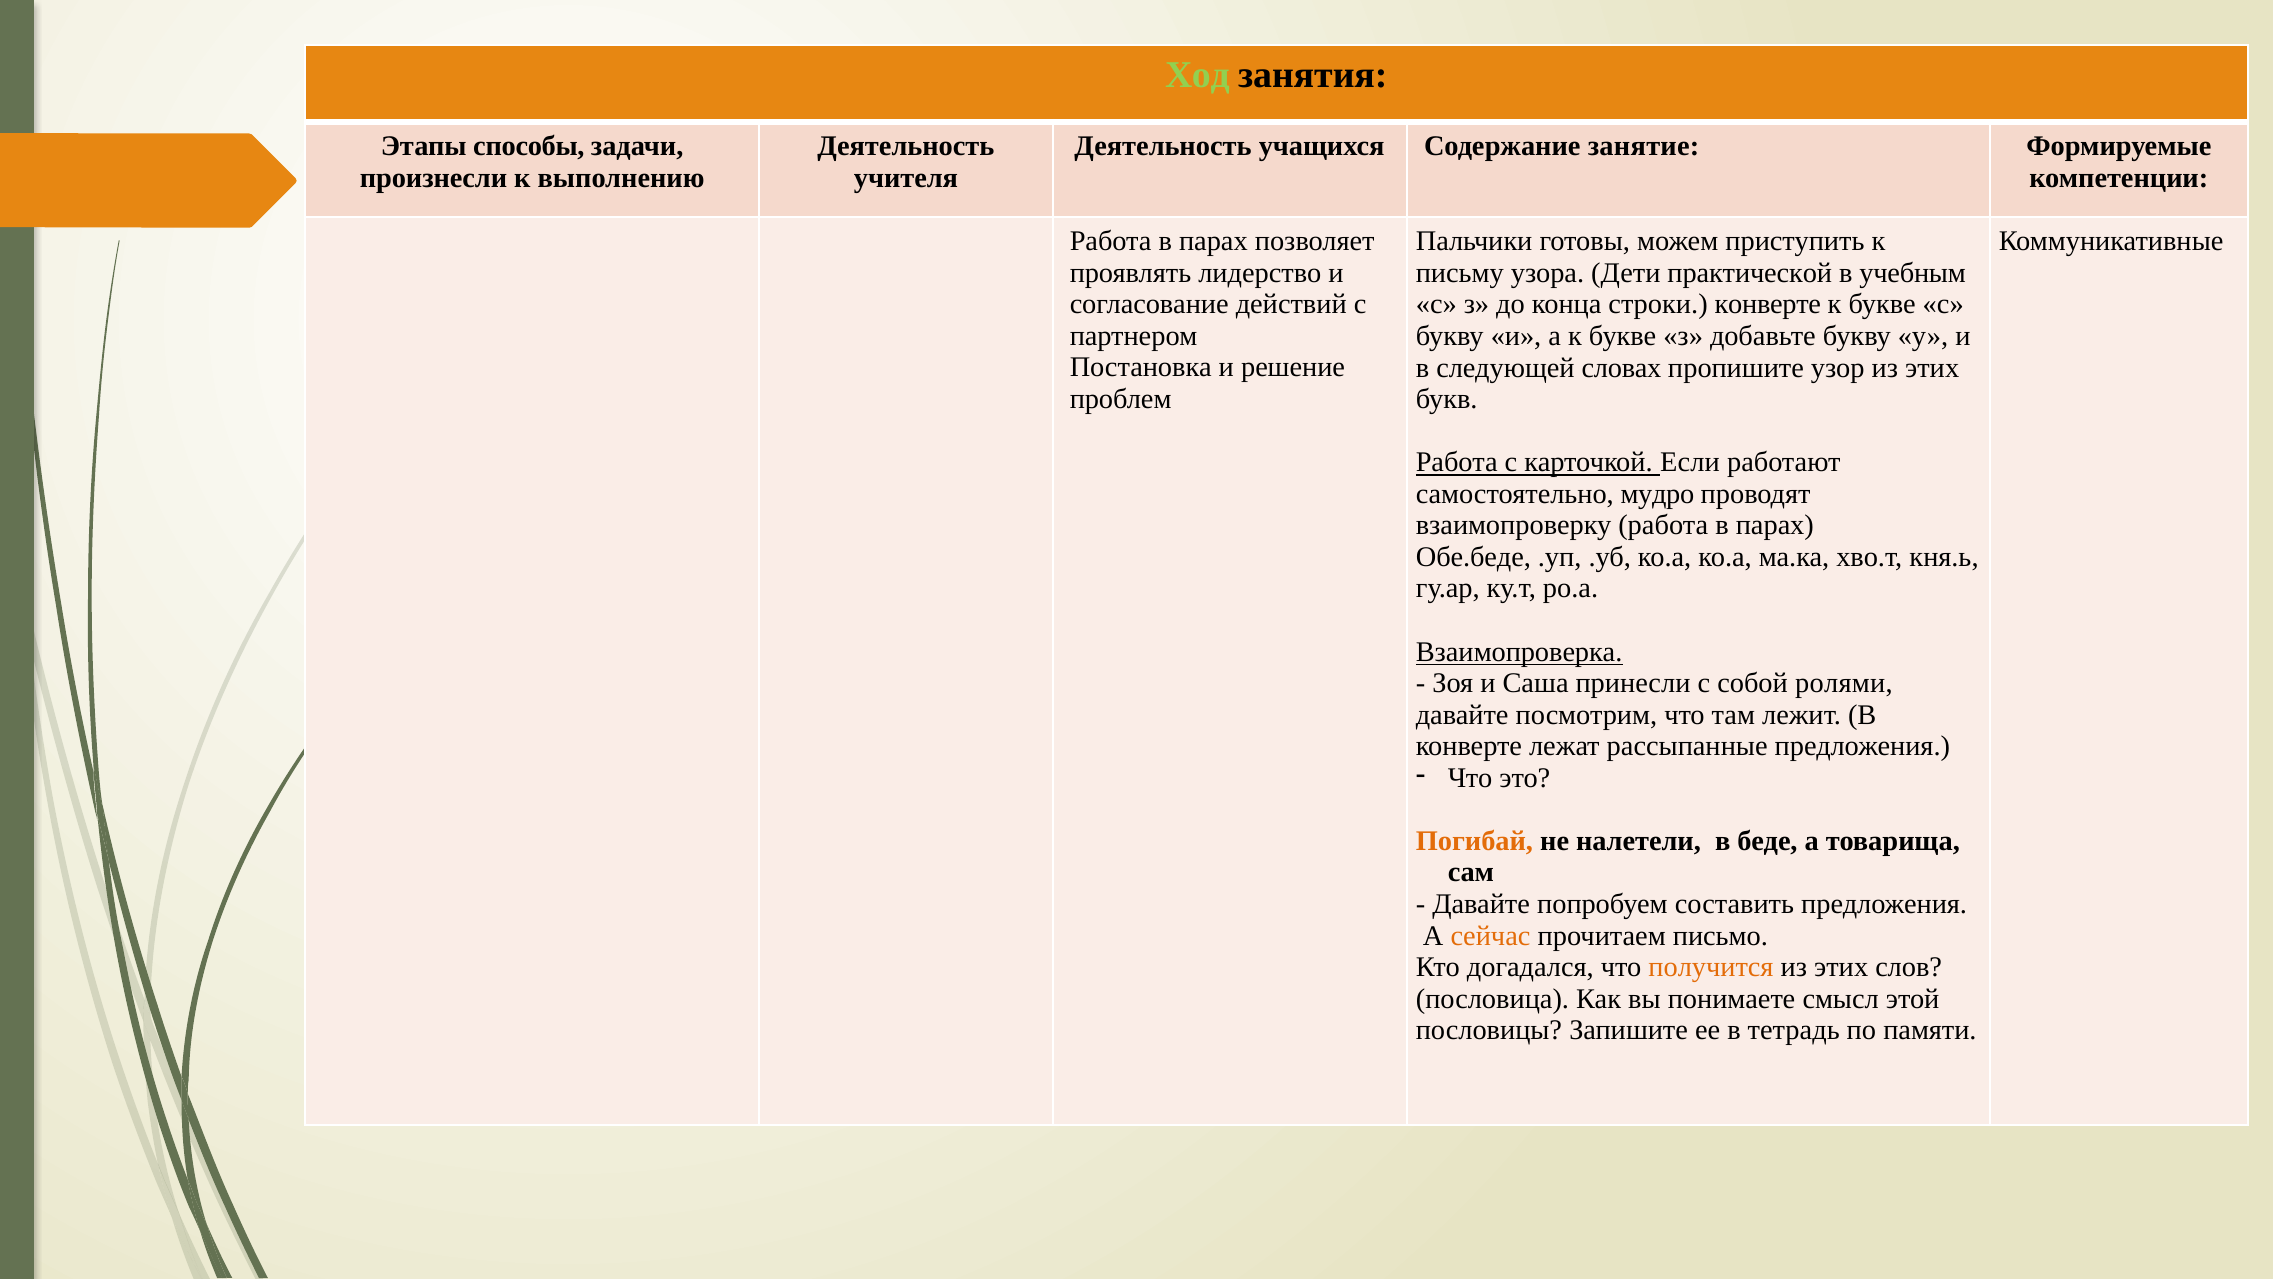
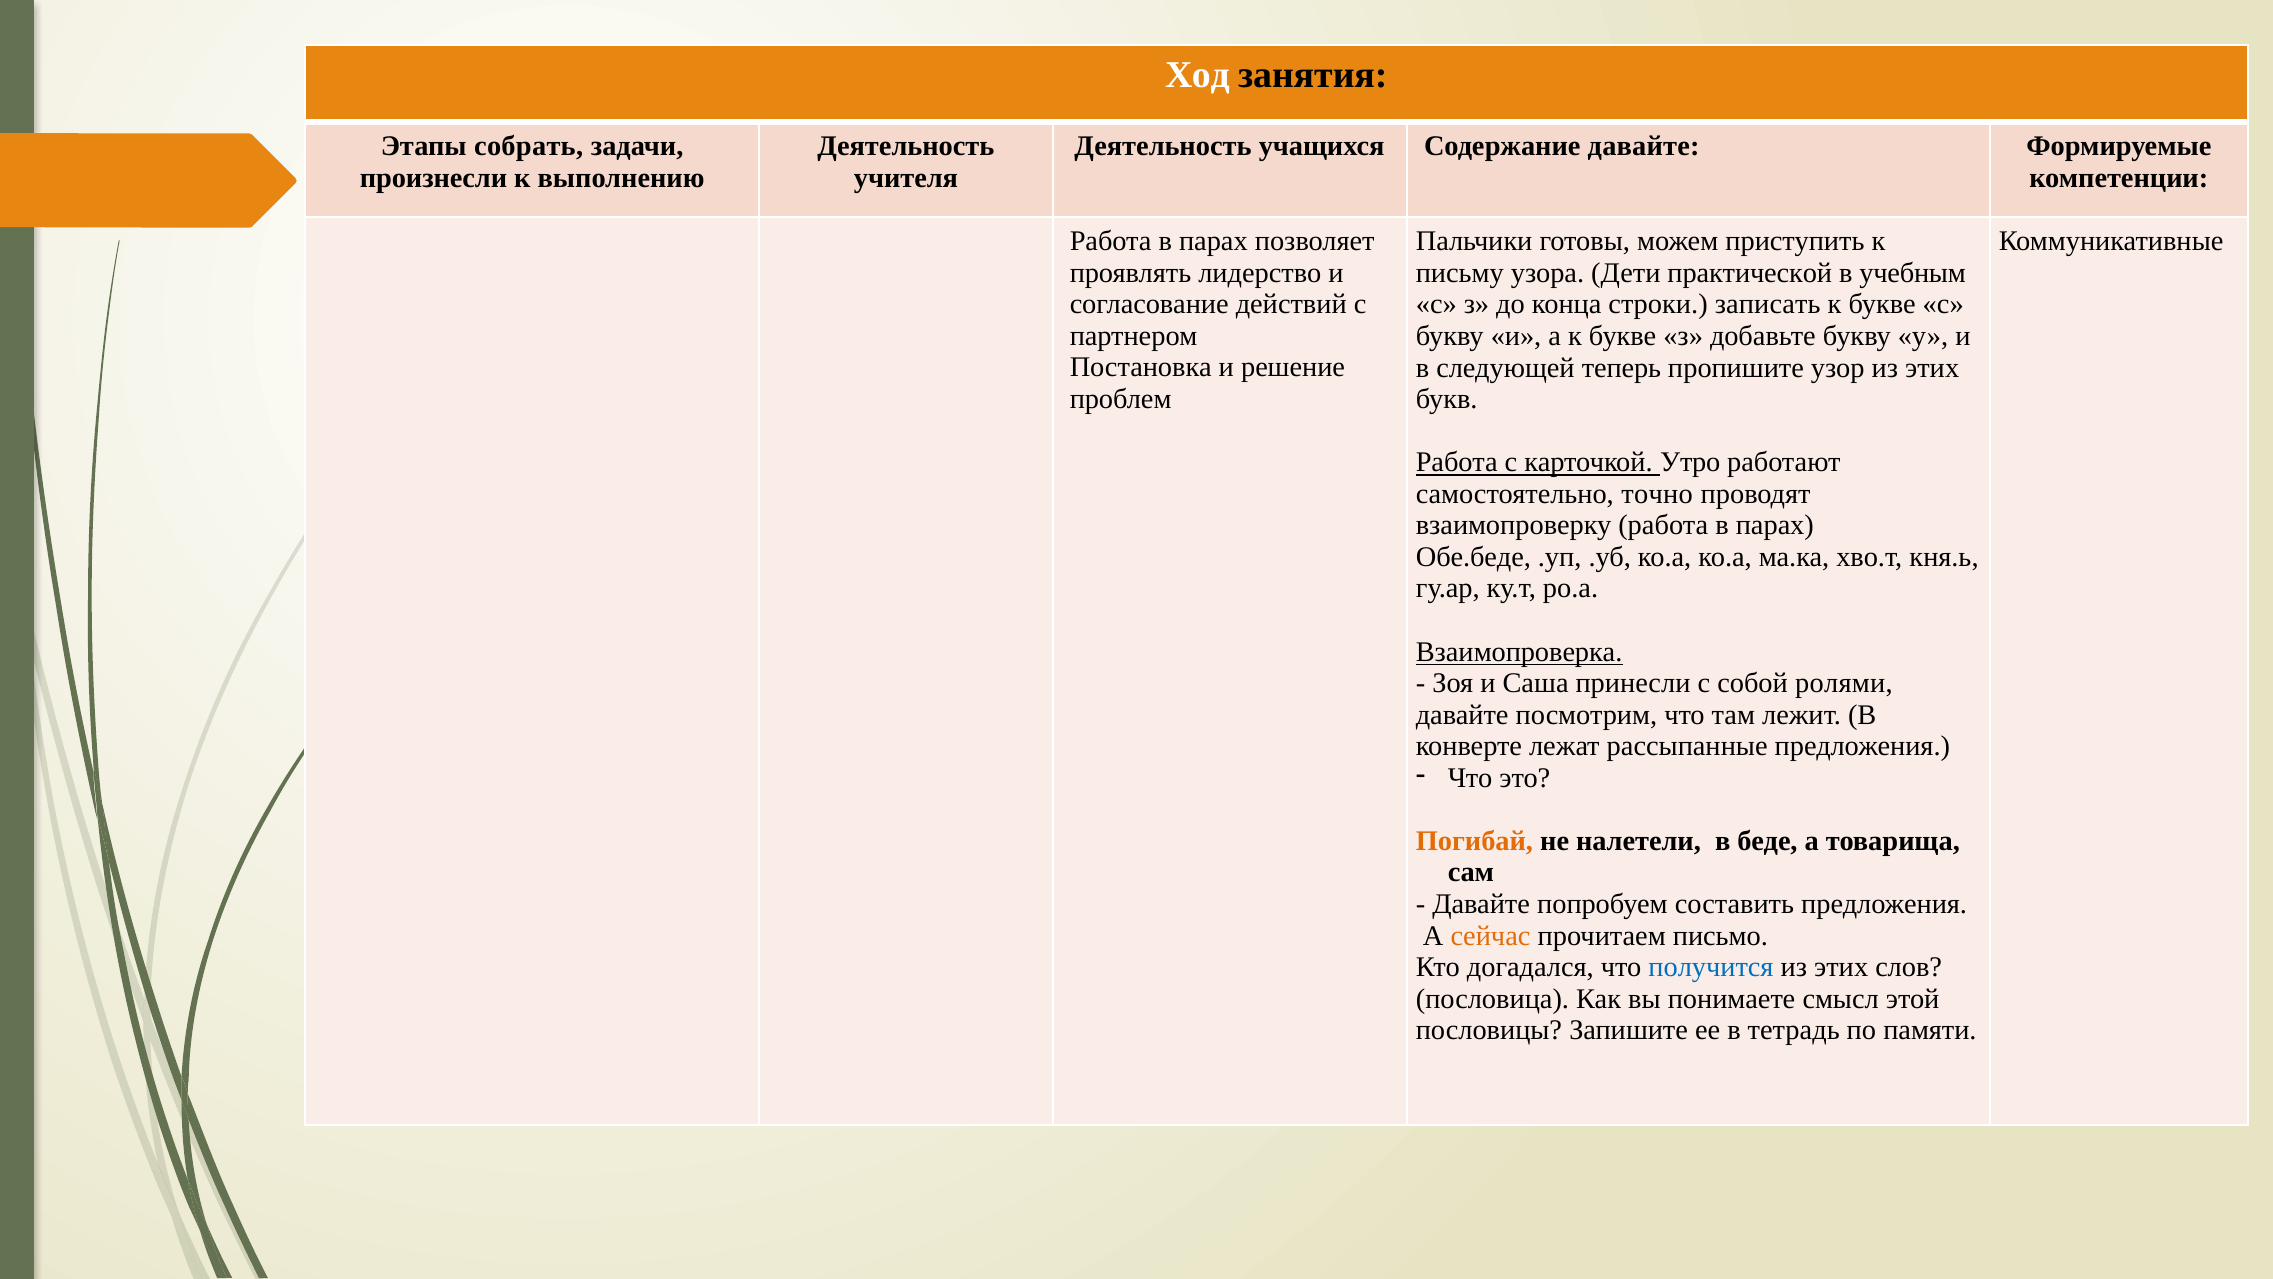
Ход colour: light green -> white
способы: способы -> собрать
Содержание занятие: занятие -> давайте
строки конверте: конверте -> записать
словах: словах -> теперь
Если: Если -> Утро
мудро: мудро -> точно
получится colour: orange -> blue
